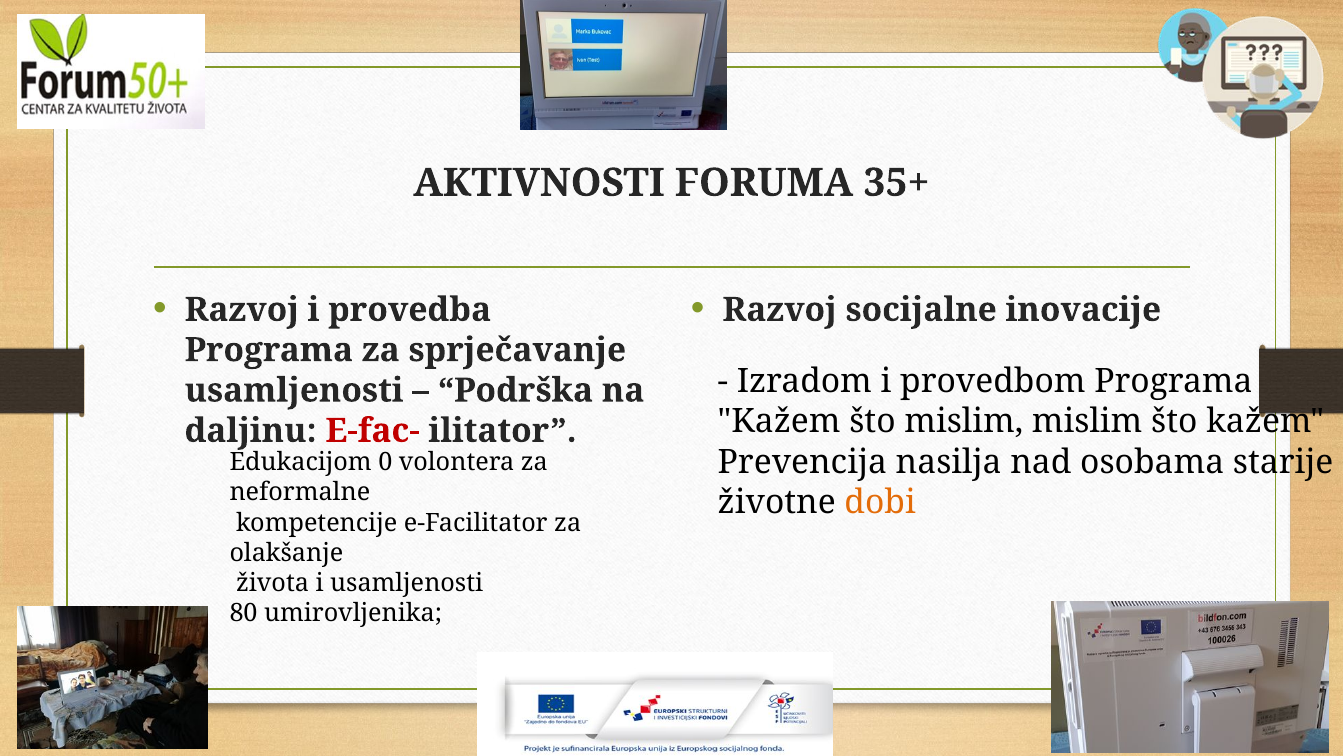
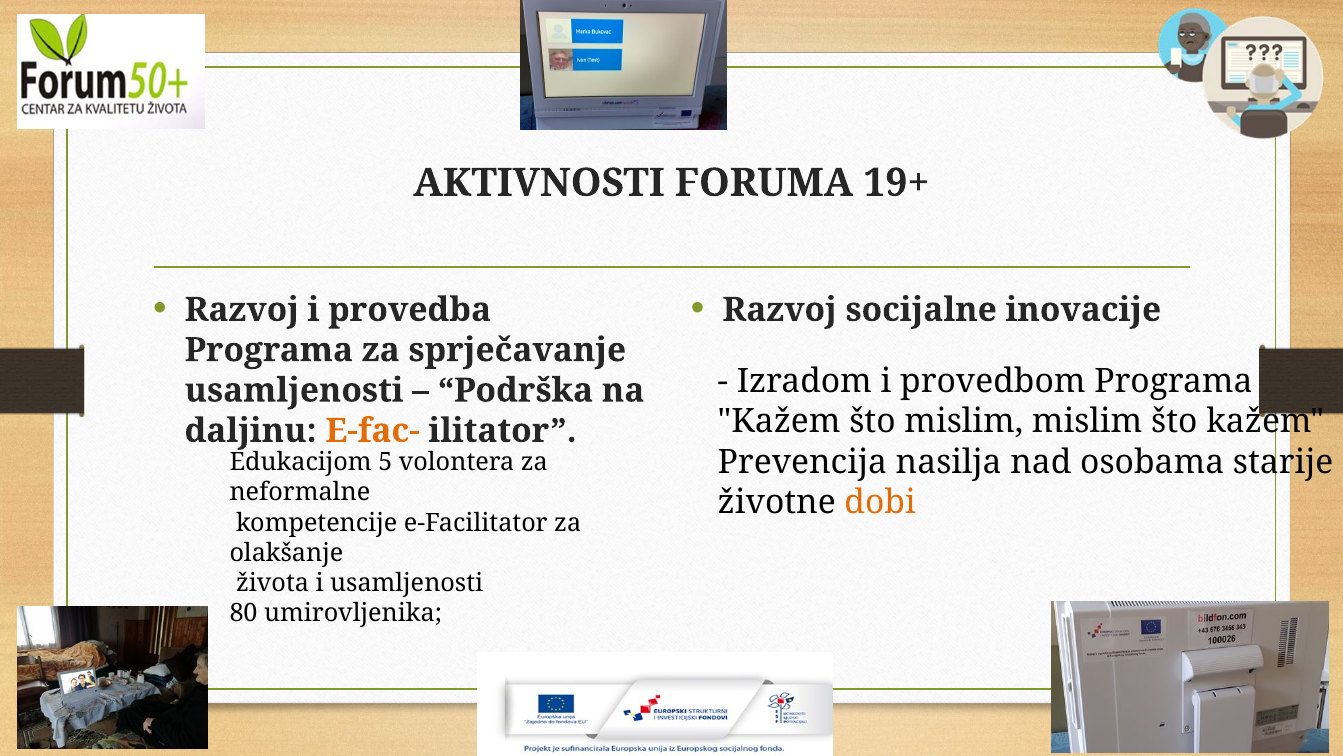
35+: 35+ -> 19+
E-fac- colour: red -> orange
0: 0 -> 5
